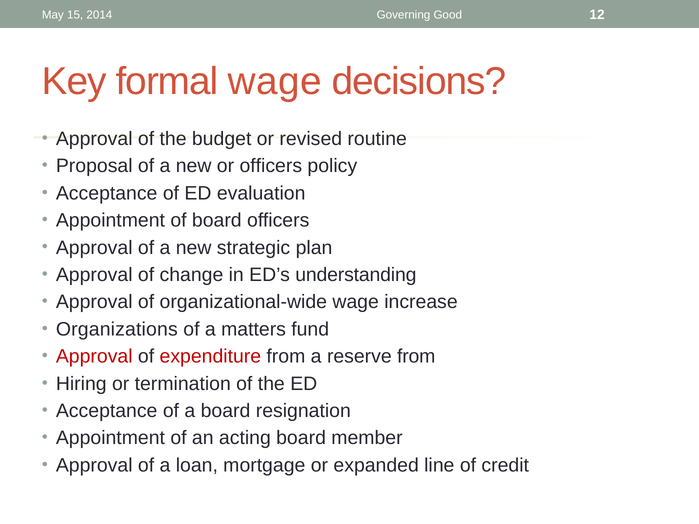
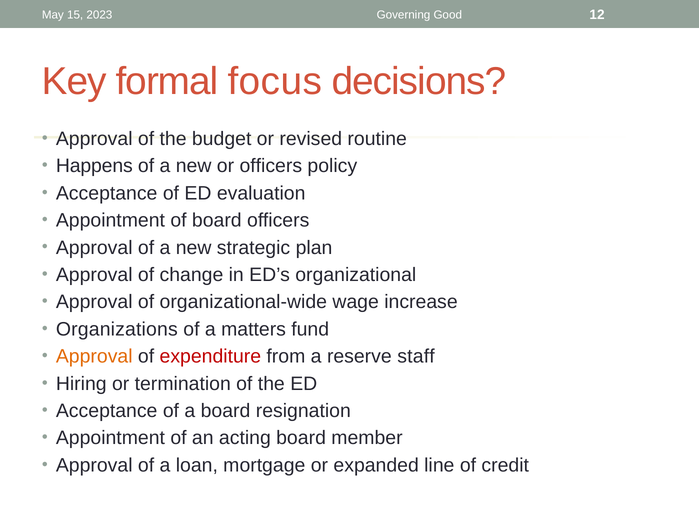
2014: 2014 -> 2023
formal wage: wage -> focus
Proposal: Proposal -> Happens
understanding: understanding -> organizational
Approval at (94, 357) colour: red -> orange
reserve from: from -> staff
